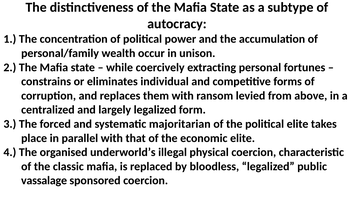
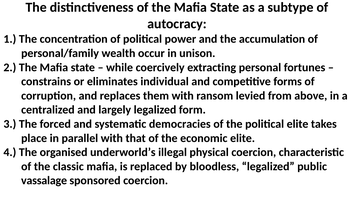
majoritarian: majoritarian -> democracies
